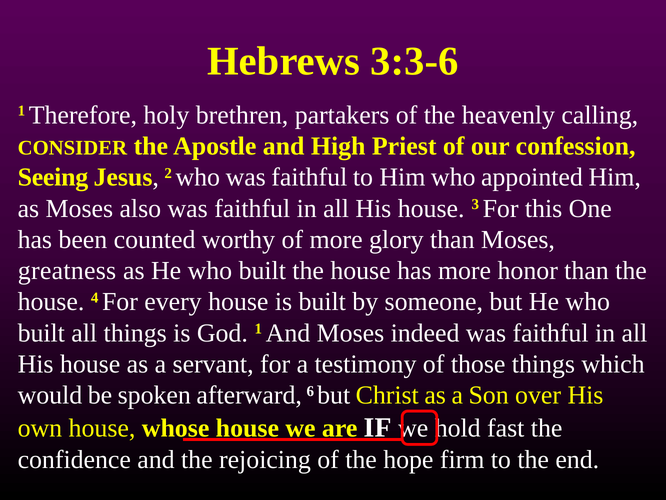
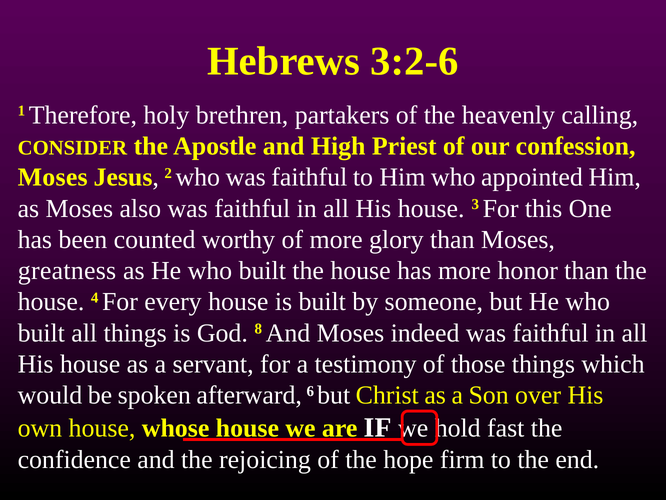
3:3-6: 3:3-6 -> 3:2-6
Seeing at (53, 177): Seeing -> Moses
God 1: 1 -> 8
